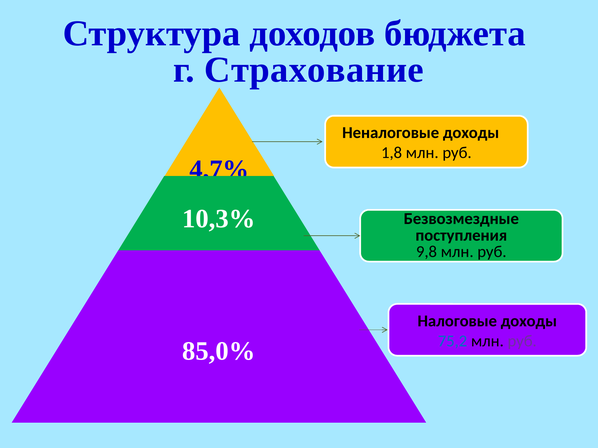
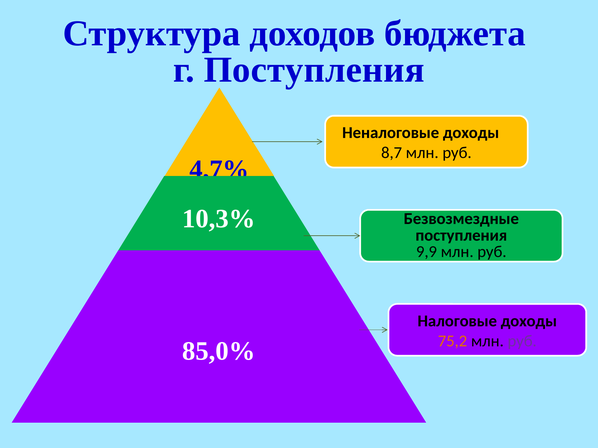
г Страхование: Страхование -> Поступления
1,8: 1,8 -> 8,7
9,8: 9,8 -> 9,9
75,2 colour: blue -> orange
